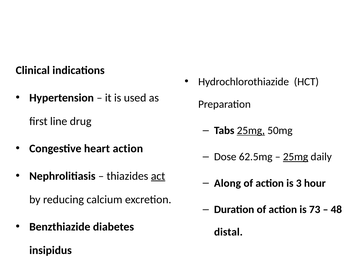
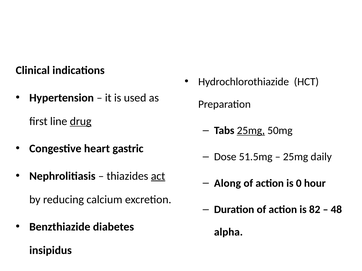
drug underline: none -> present
heart action: action -> gastric
62.5mg: 62.5mg -> 51.5mg
25mg at (296, 157) underline: present -> none
3: 3 -> 0
73: 73 -> 82
distal: distal -> alpha
